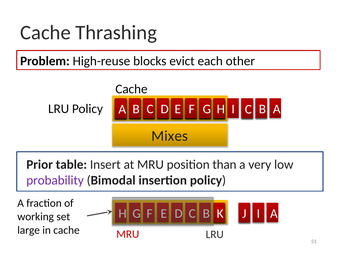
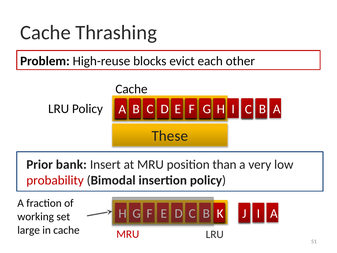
Mixes: Mixes -> These
table: table -> bank
probability colour: purple -> red
